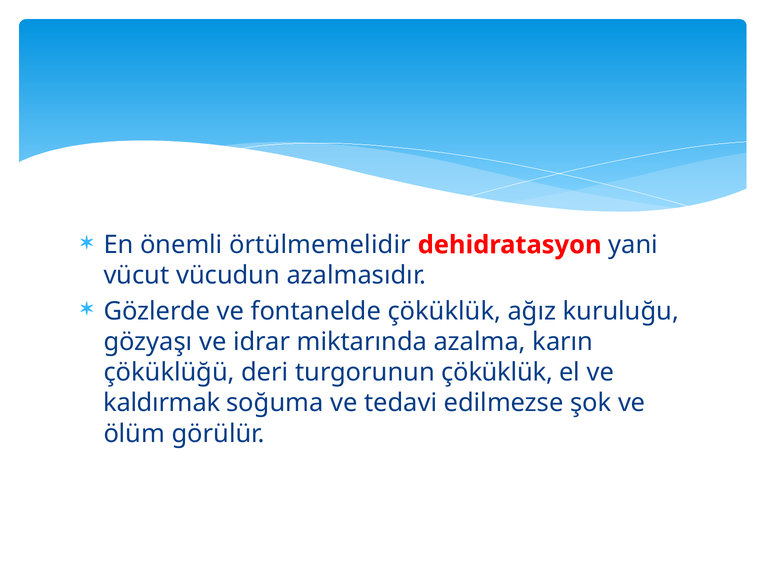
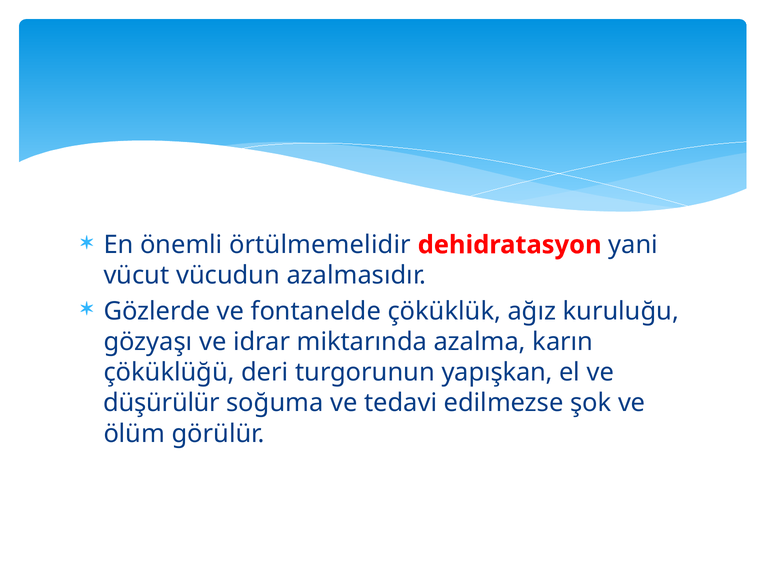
turgorunun çöküklük: çöküklük -> yapışkan
kaldırmak: kaldırmak -> düşürülür
